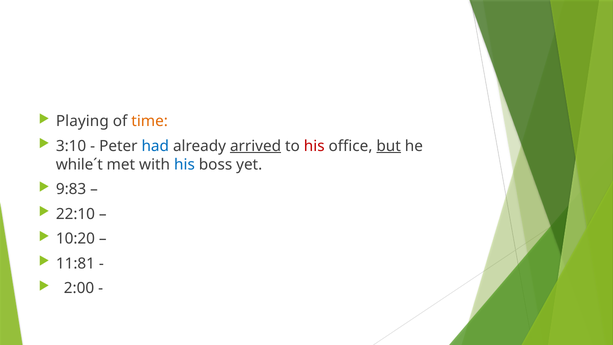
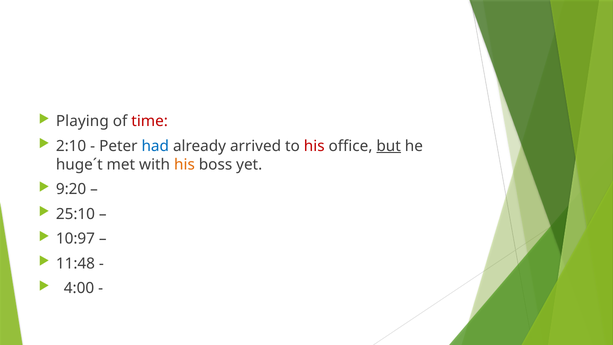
time colour: orange -> red
3:10: 3:10 -> 2:10
arrived underline: present -> none
while´t: while´t -> huge´t
his at (184, 164) colour: blue -> orange
9:83: 9:83 -> 9:20
22:10: 22:10 -> 25:10
10:20: 10:20 -> 10:97
11:81: 11:81 -> 11:48
2:00: 2:00 -> 4:00
